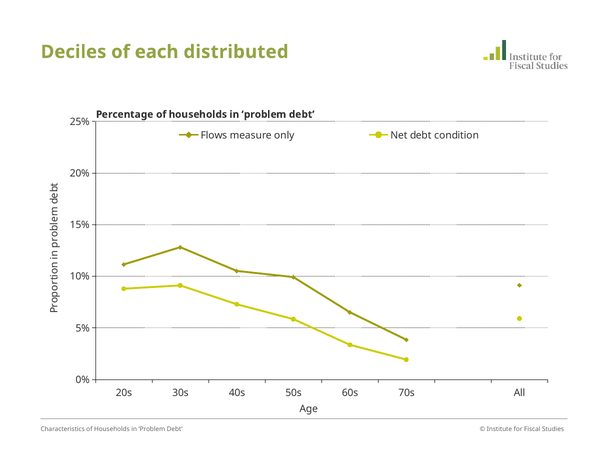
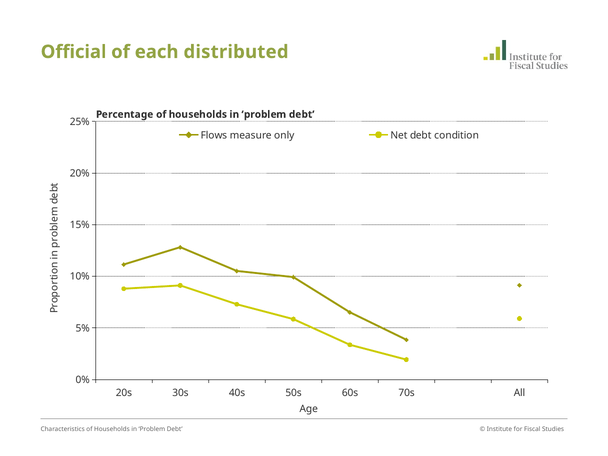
Deciles: Deciles -> Official
